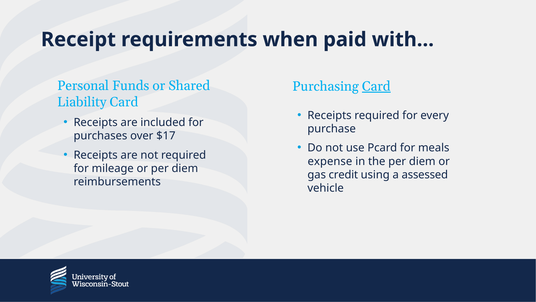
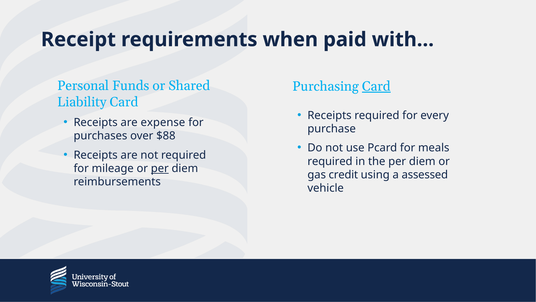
included: included -> expense
$17: $17 -> $88
expense at (330, 161): expense -> required
per at (160, 168) underline: none -> present
